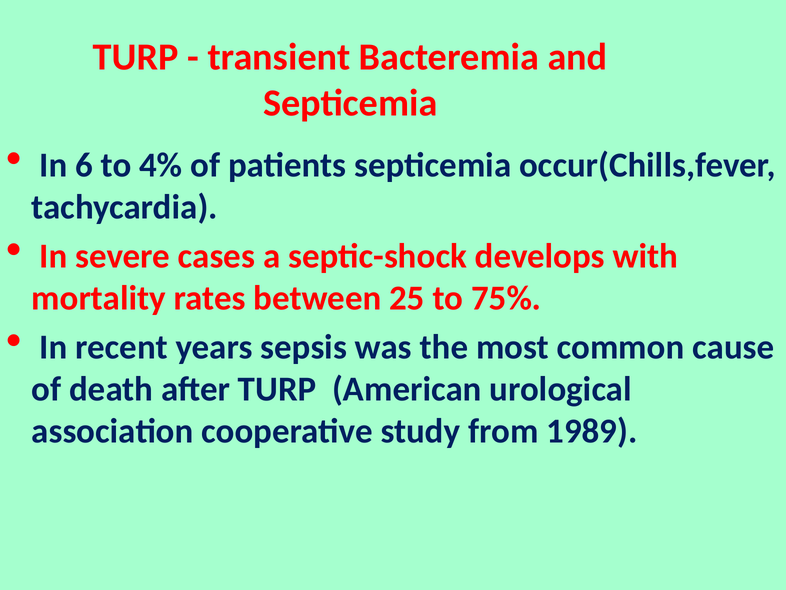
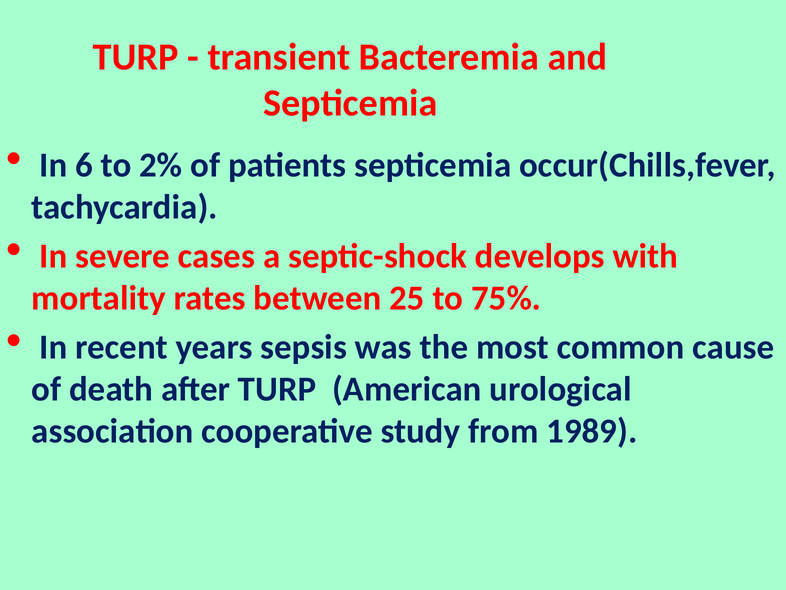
4%: 4% -> 2%
